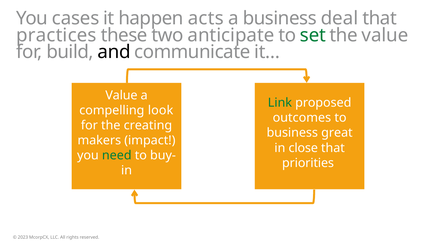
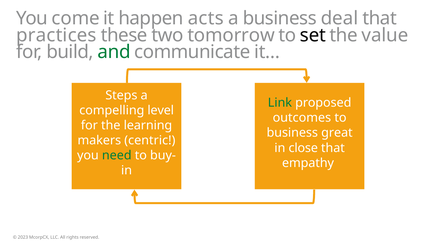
cases: cases -> come
anticipate: anticipate -> tomorrow
set colour: green -> black
and colour: black -> green
Value at (121, 95): Value -> Steps
look: look -> level
creating: creating -> learning
impact: impact -> centric
priorities: priorities -> empathy
